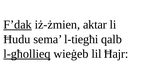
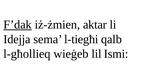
Ħudu: Ħudu -> Idejja
l-għollieq underline: present -> none
Ħajr: Ħajr -> Ismi
